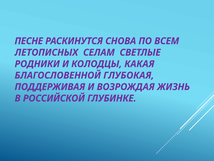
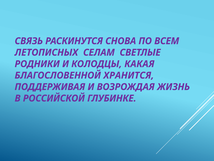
ПЕСНЕ: ПЕСНЕ -> СВЯЗЬ
ГЛУБОКАЯ: ГЛУБОКАЯ -> ХРАНИТСЯ
